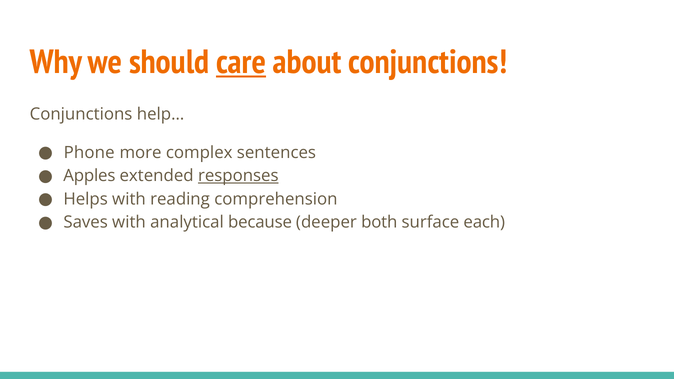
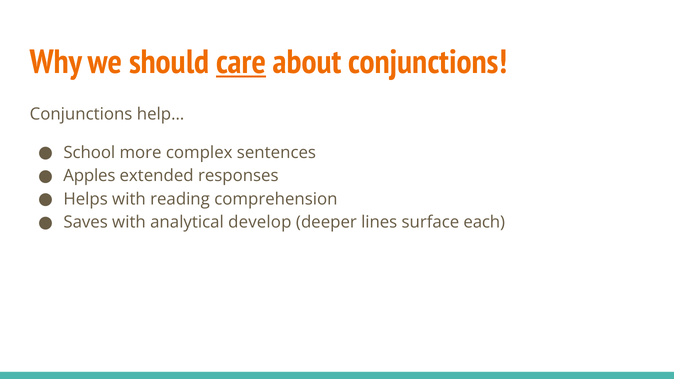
Phone: Phone -> School
responses underline: present -> none
because: because -> develop
both: both -> lines
